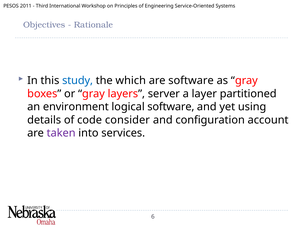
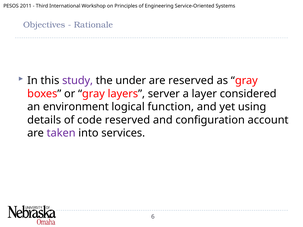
study colour: blue -> purple
which: which -> under
are software: software -> reserved
partitioned: partitioned -> considered
logical software: software -> function
code consider: consider -> reserved
